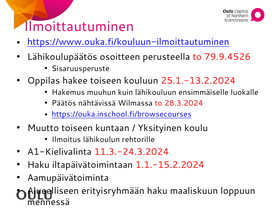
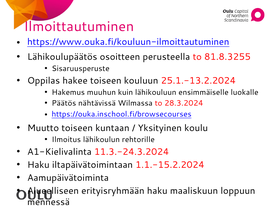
79.9.4526: 79.9.4526 -> 81.8.3255
